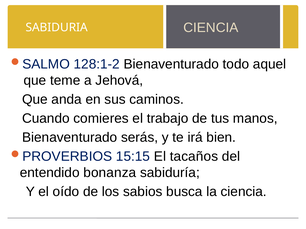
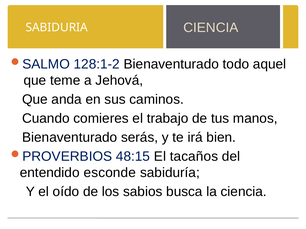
15:15: 15:15 -> 48:15
bonanza: bonanza -> esconde
